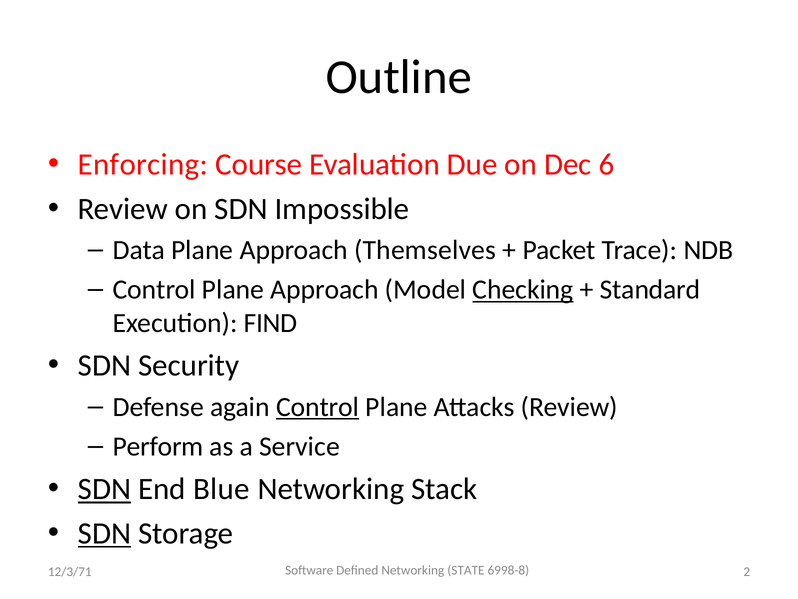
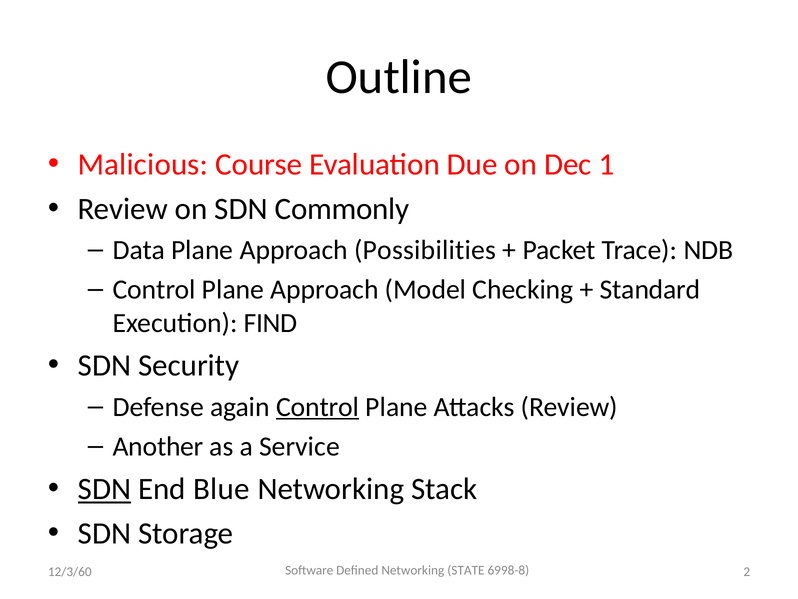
Enforcing: Enforcing -> Malicious
6: 6 -> 1
Impossible: Impossible -> Commonly
Themselves: Themselves -> Possibilities
Checking underline: present -> none
Perform: Perform -> Another
SDN at (104, 533) underline: present -> none
12/3/71: 12/3/71 -> 12/3/60
